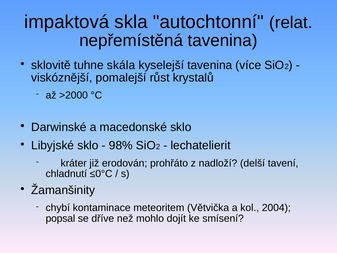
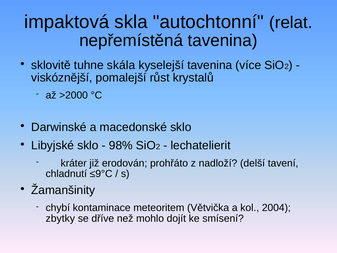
≤0°C: ≤0°C -> ≤9°C
popsal: popsal -> zbytky
